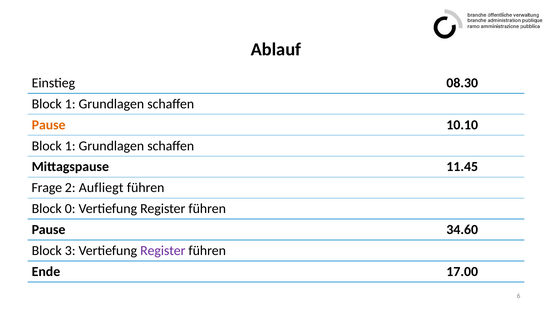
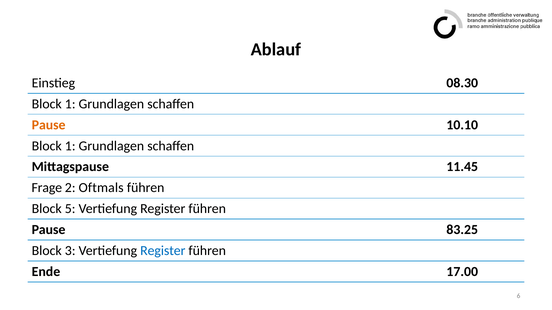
Aufliegt: Aufliegt -> Oftmals
0: 0 -> 5
34.60: 34.60 -> 83.25
Register at (163, 251) colour: purple -> blue
